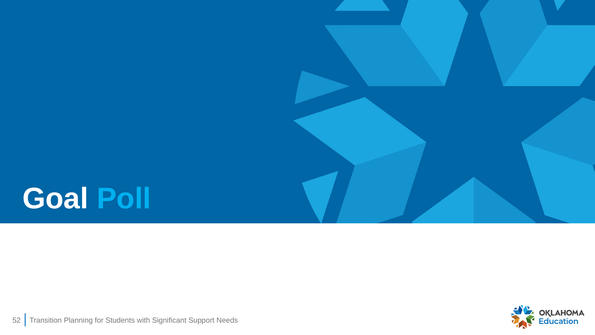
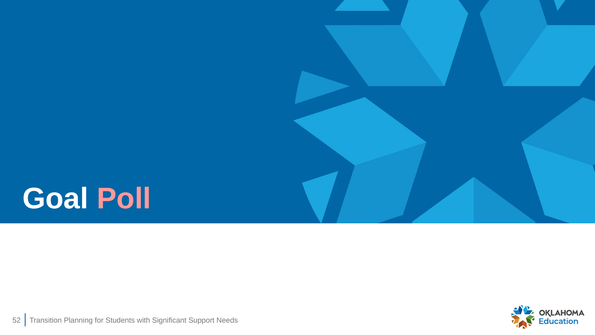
Poll colour: light blue -> pink
